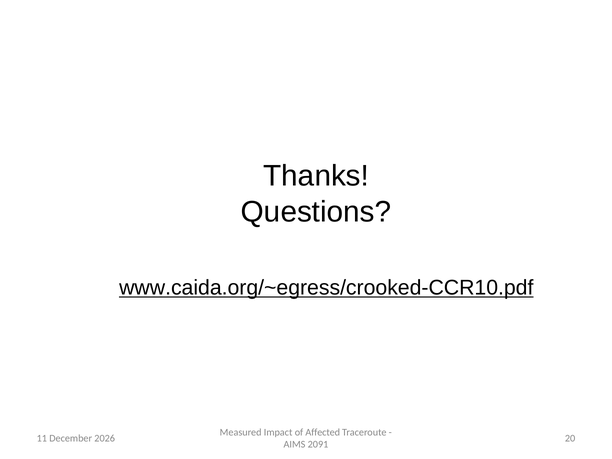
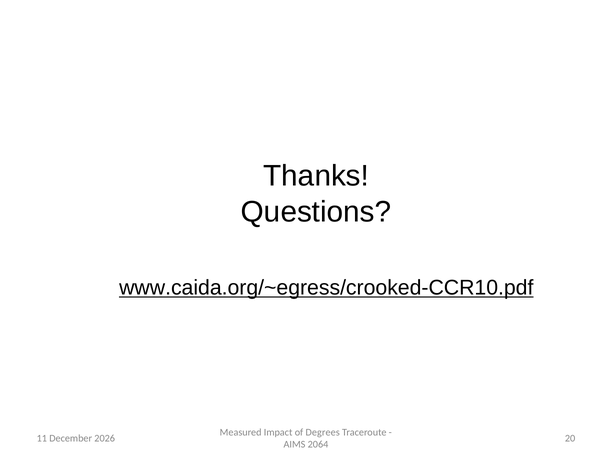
Affected: Affected -> Degrees
2091: 2091 -> 2064
